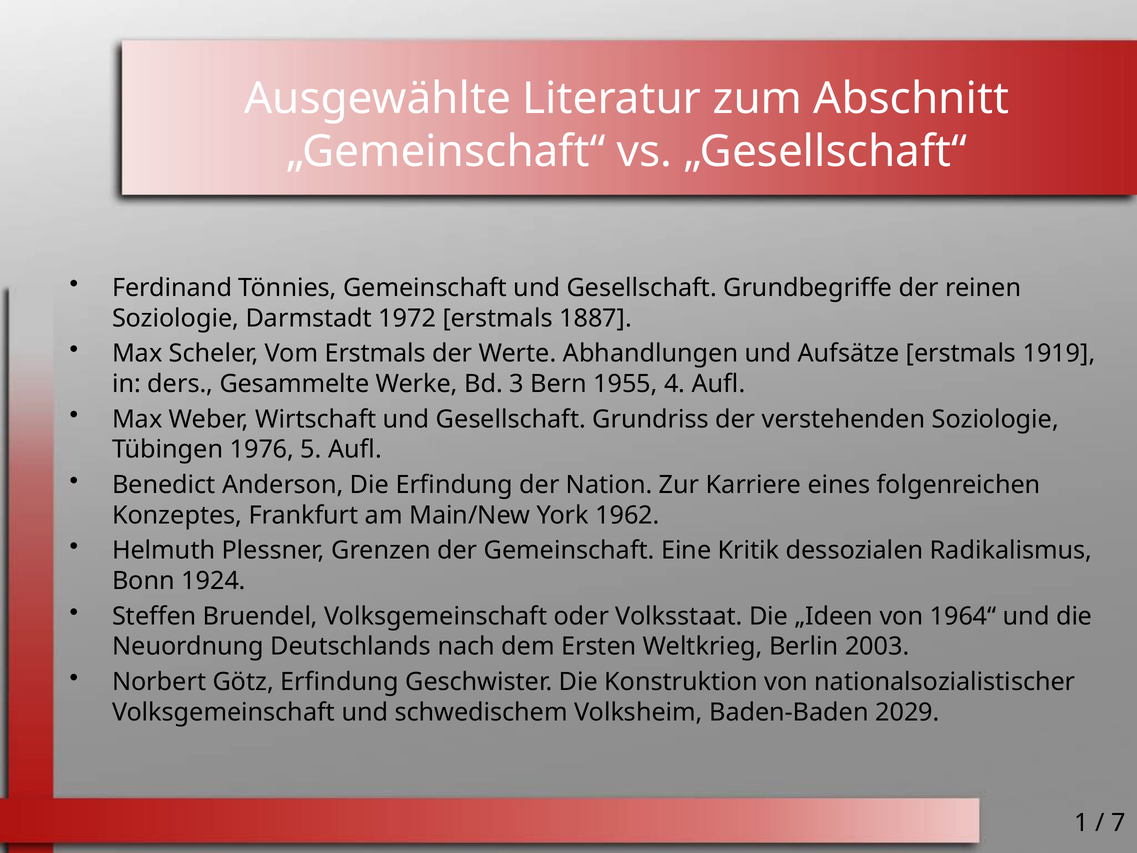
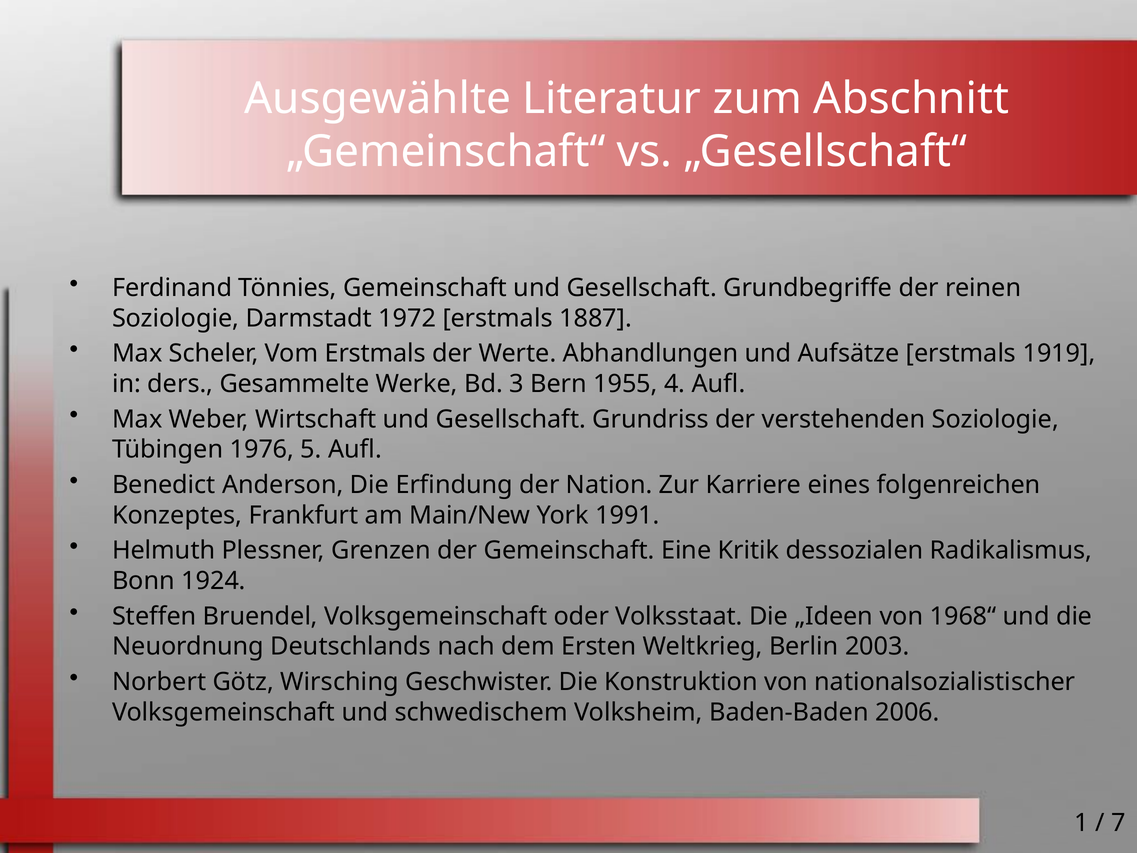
1962: 1962 -> 1991
1964“: 1964“ -> 1968“
Götz Erfindung: Erfindung -> Wirsching
2029: 2029 -> 2006
